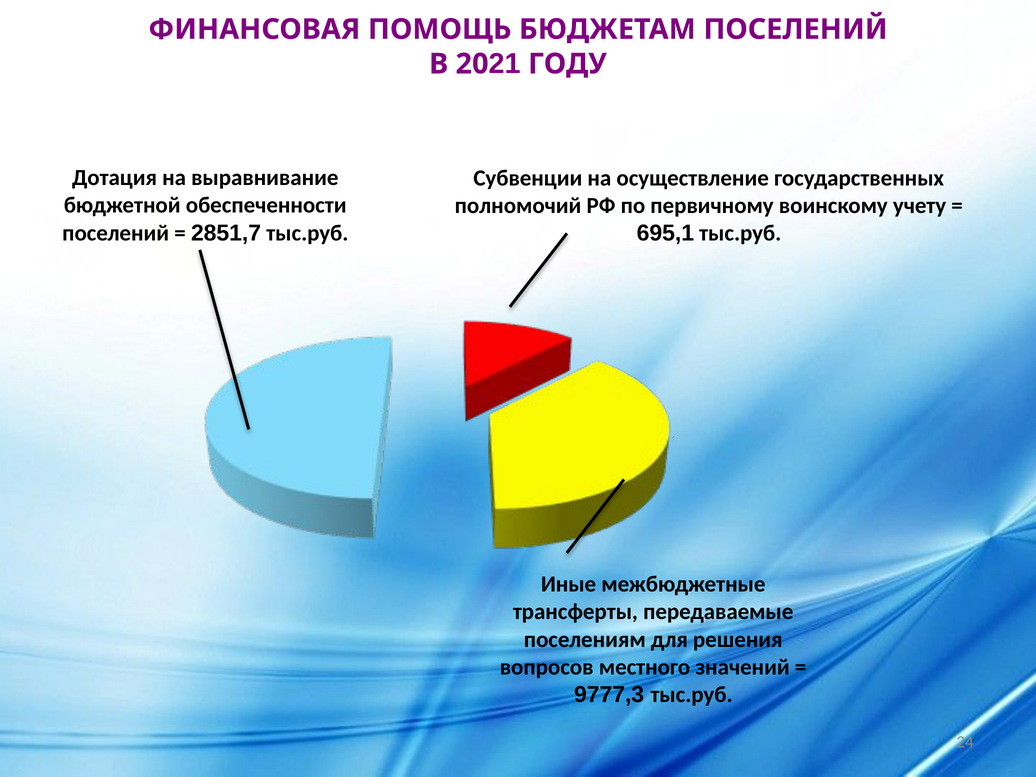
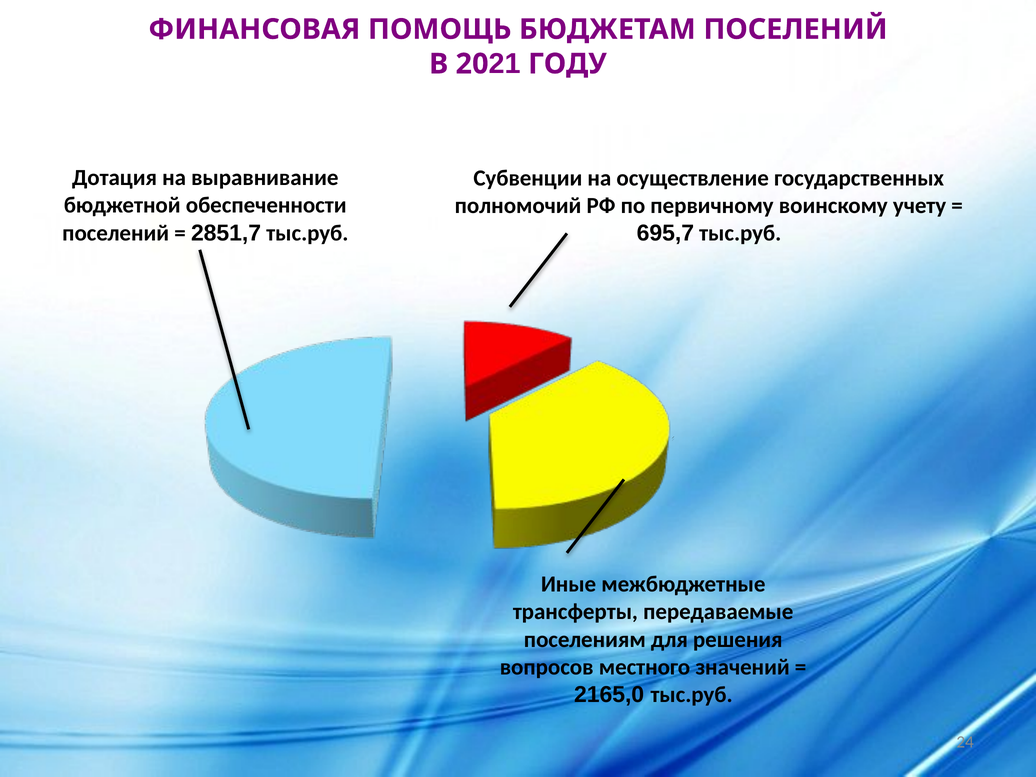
695,1: 695,1 -> 695,7
9777,3: 9777,3 -> 2165,0
